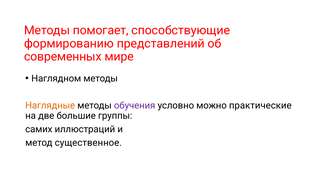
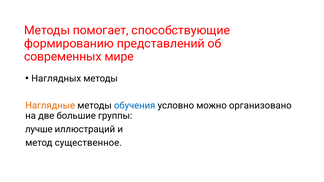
Наглядном: Наглядном -> Наглядных
обучения colour: purple -> blue
практические: практические -> организовано
самих: самих -> лучше
